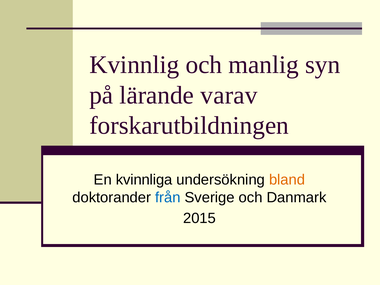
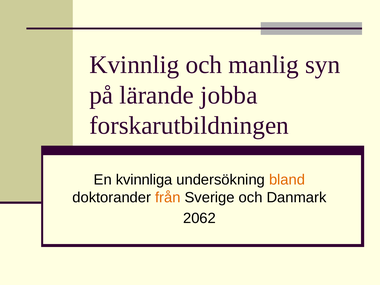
varav: varav -> jobba
från colour: blue -> orange
2015: 2015 -> 2062
